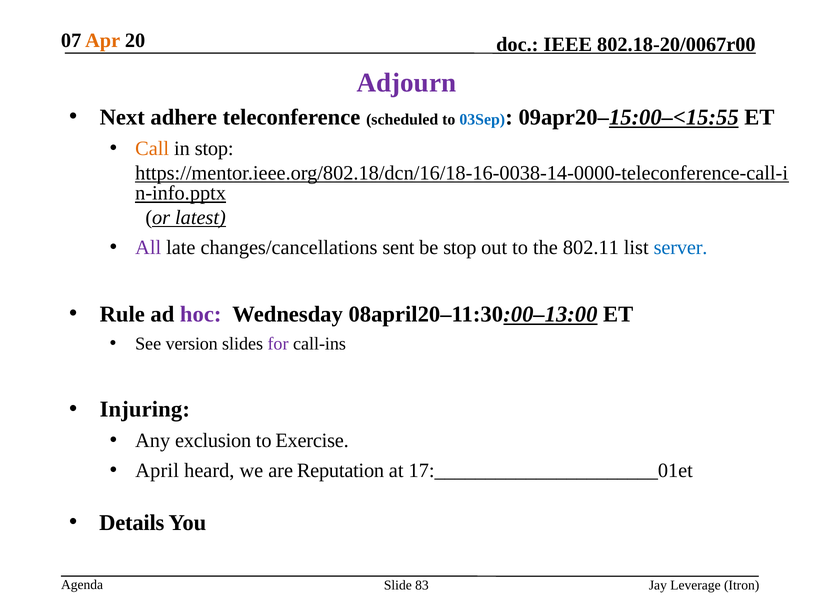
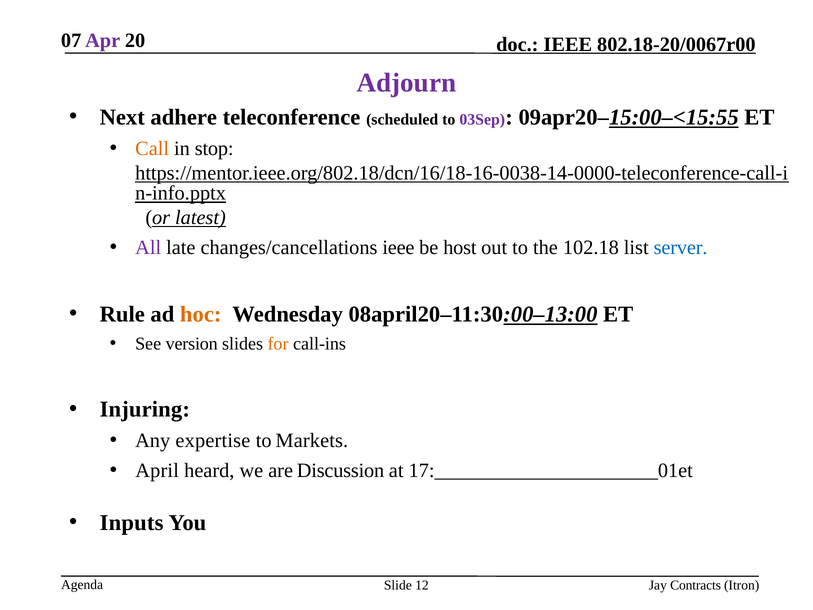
Apr colour: orange -> purple
03Sep colour: blue -> purple
changes/cancellations sent: sent -> ieee
be stop: stop -> host
802.11: 802.11 -> 102.18
hoc colour: purple -> orange
for colour: purple -> orange
exclusion: exclusion -> expertise
Exercise: Exercise -> Markets
Reputation: Reputation -> Discussion
Details: Details -> Inputs
83: 83 -> 12
Leverage: Leverage -> Contracts
